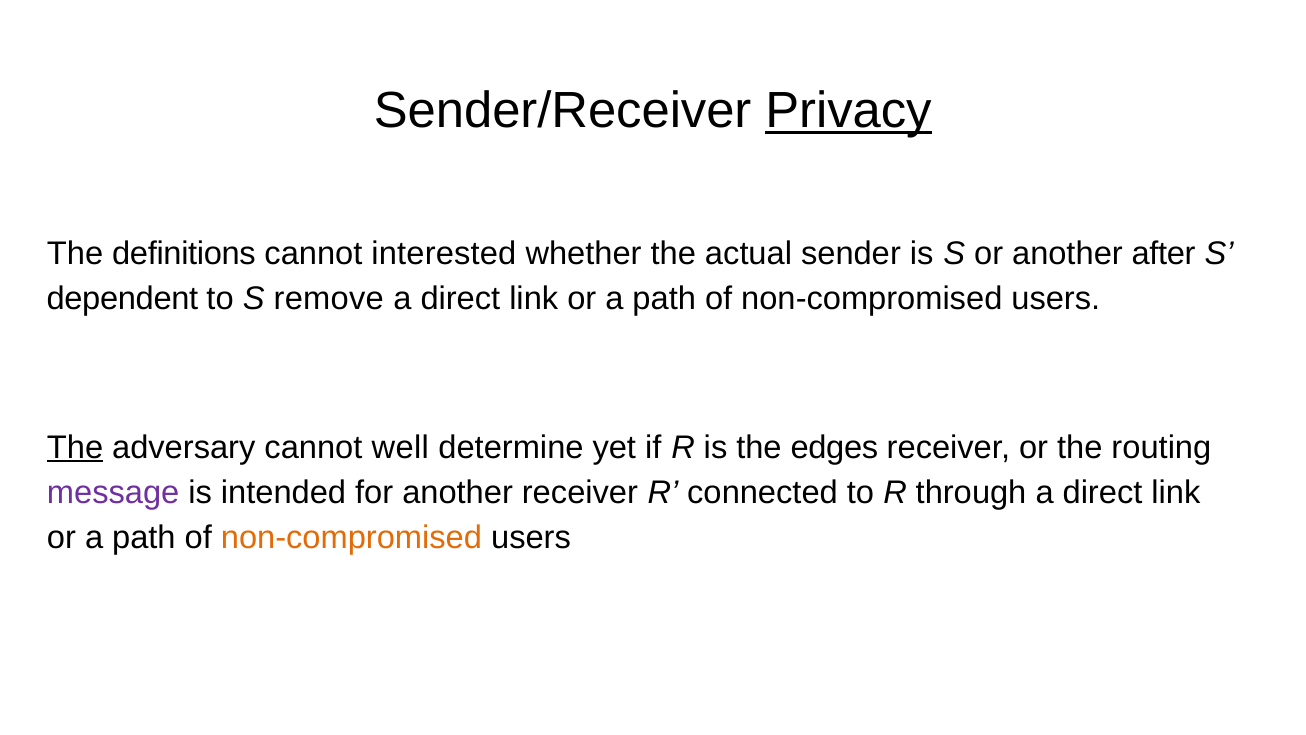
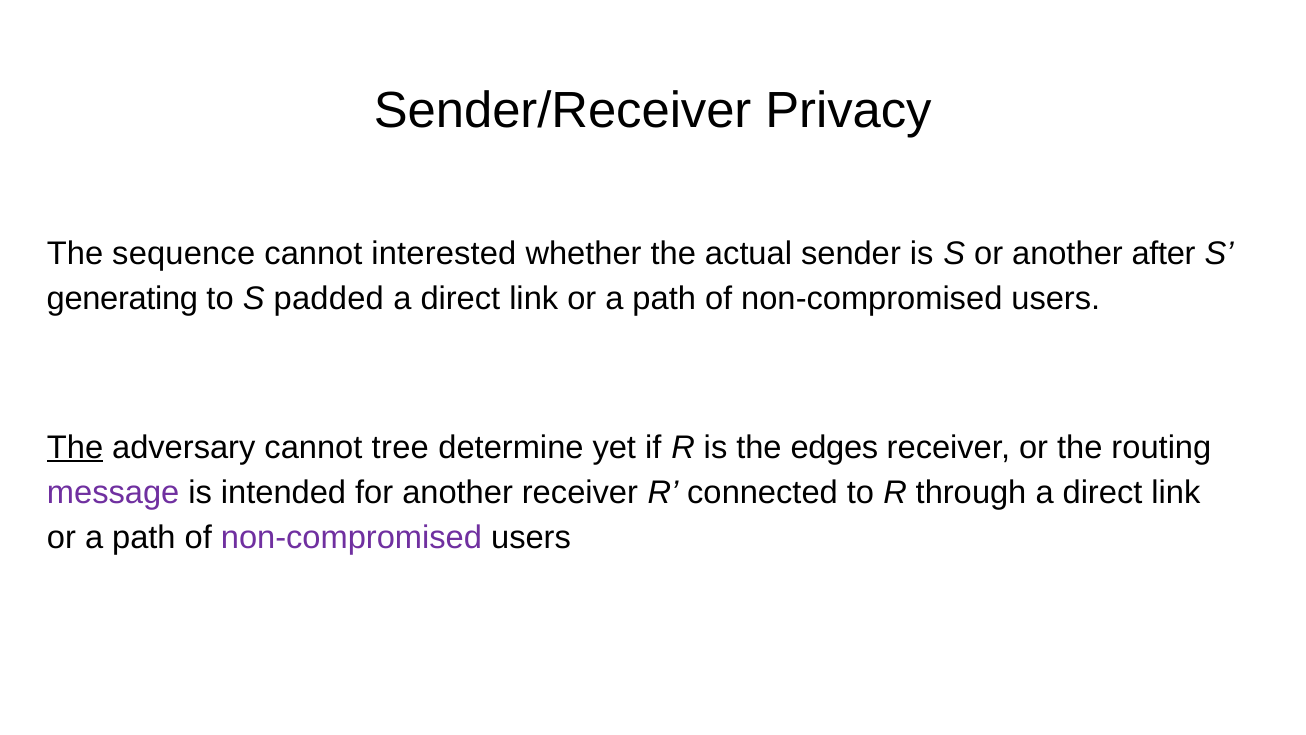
Privacy underline: present -> none
definitions: definitions -> sequence
dependent: dependent -> generating
remove: remove -> padded
well: well -> tree
non-compromised at (351, 537) colour: orange -> purple
